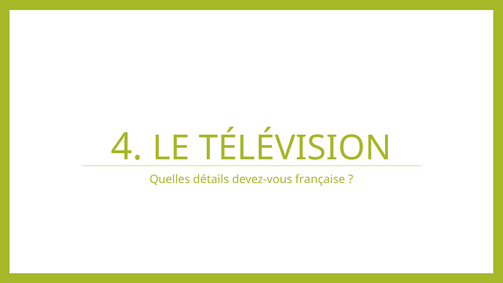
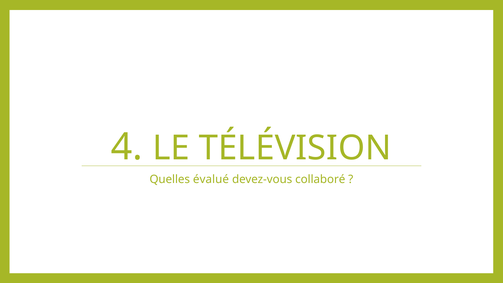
détails: détails -> évalué
française: française -> collaboré
